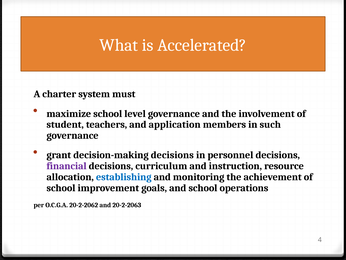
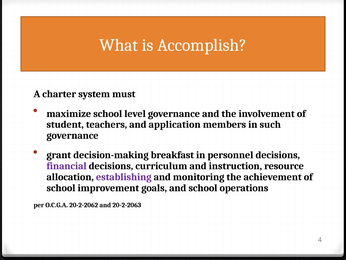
Accelerated: Accelerated -> Accomplish
decision-making decisions: decisions -> breakfast
establishing colour: blue -> purple
